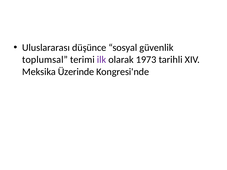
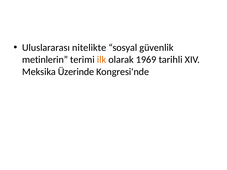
düşünce: düşünce -> nitelikte
toplumsal: toplumsal -> metinlerin
ilk colour: purple -> orange
1973: 1973 -> 1969
